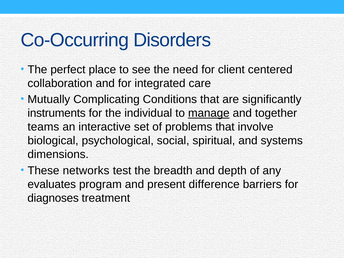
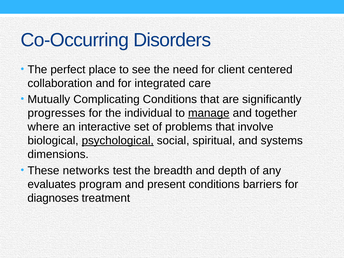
instruments: instruments -> progresses
teams: teams -> where
psychological underline: none -> present
present difference: difference -> conditions
